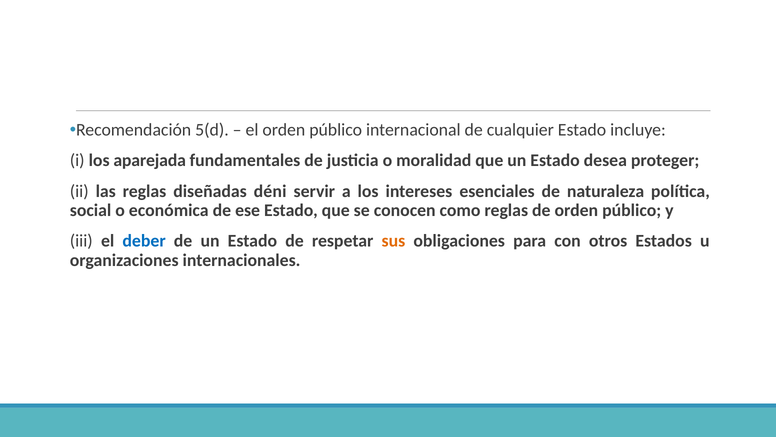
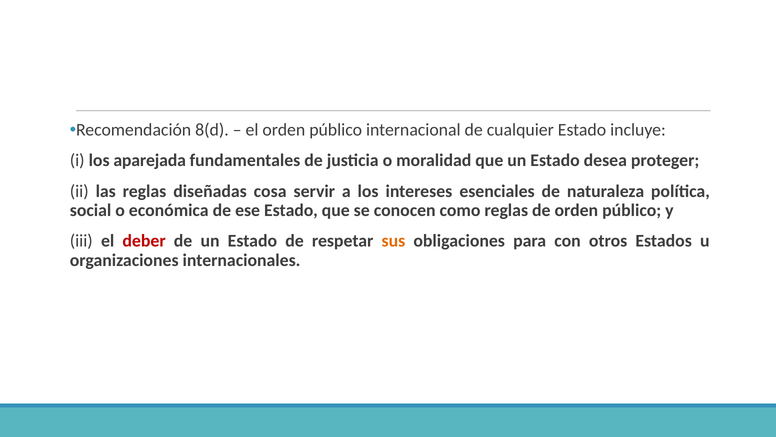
5(d: 5(d -> 8(d
déni: déni -> cosa
deber colour: blue -> red
